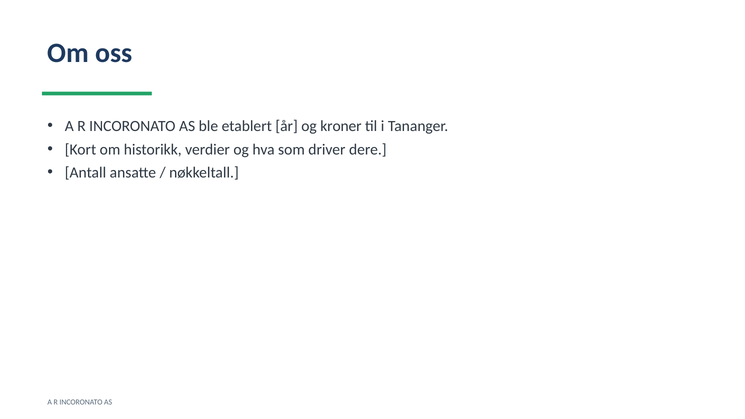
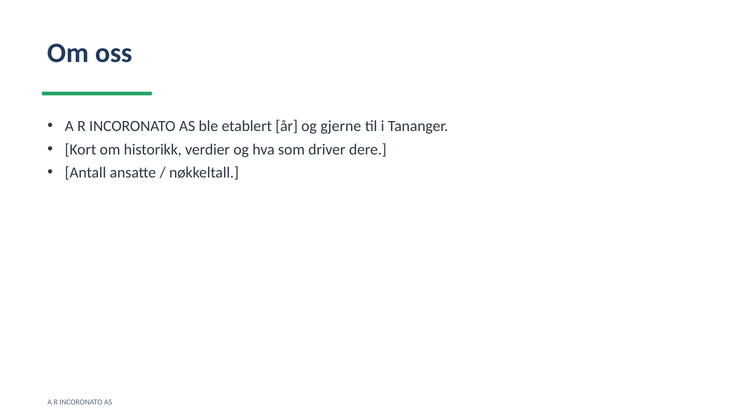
kroner: kroner -> gjerne
